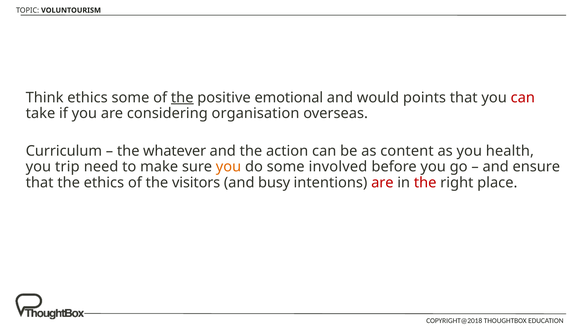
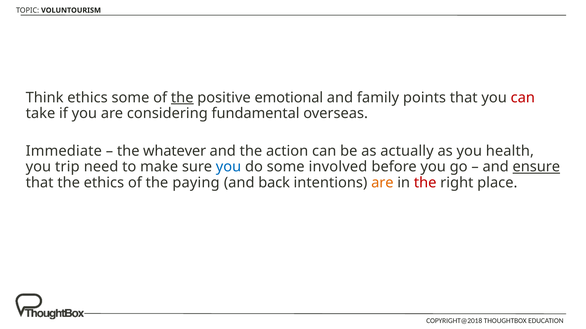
would: would -> family
organisation: organisation -> fundamental
Curriculum: Curriculum -> Immediate
content: content -> actually
you at (228, 167) colour: orange -> blue
ensure underline: none -> present
visitors: visitors -> paying
busy: busy -> back
are at (382, 183) colour: red -> orange
